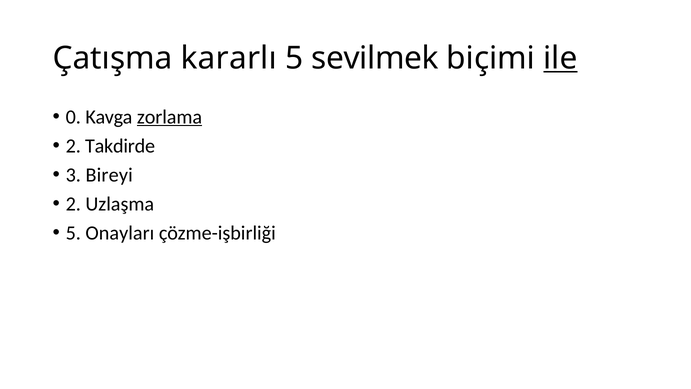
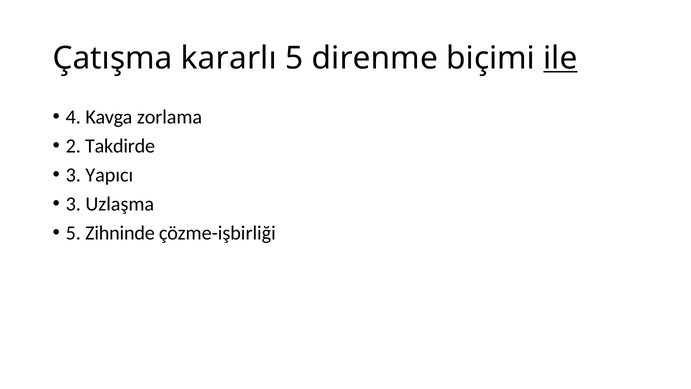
sevilmek: sevilmek -> direnme
0: 0 -> 4
zorlama underline: present -> none
Bireyi: Bireyi -> Yapıcı
2 at (73, 204): 2 -> 3
Onayları: Onayları -> Zihninde
